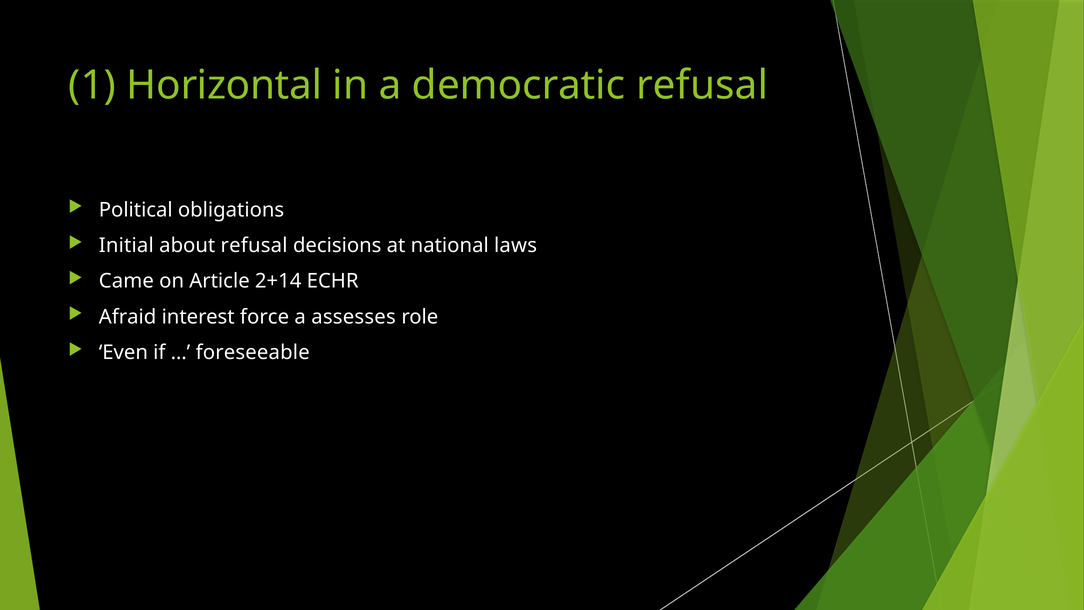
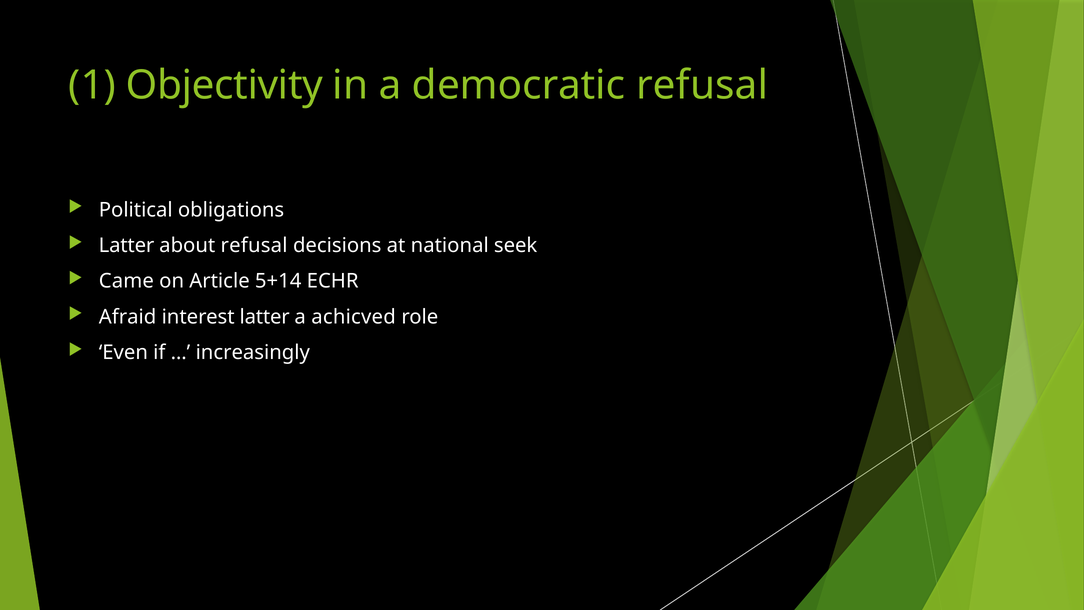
Horizontal: Horizontal -> Objectivity
Initial at (126, 245): Initial -> Latter
laws: laws -> seek
2+14: 2+14 -> 5+14
interest force: force -> latter
assesses: assesses -> achicved
foreseeable: foreseeable -> increasingly
